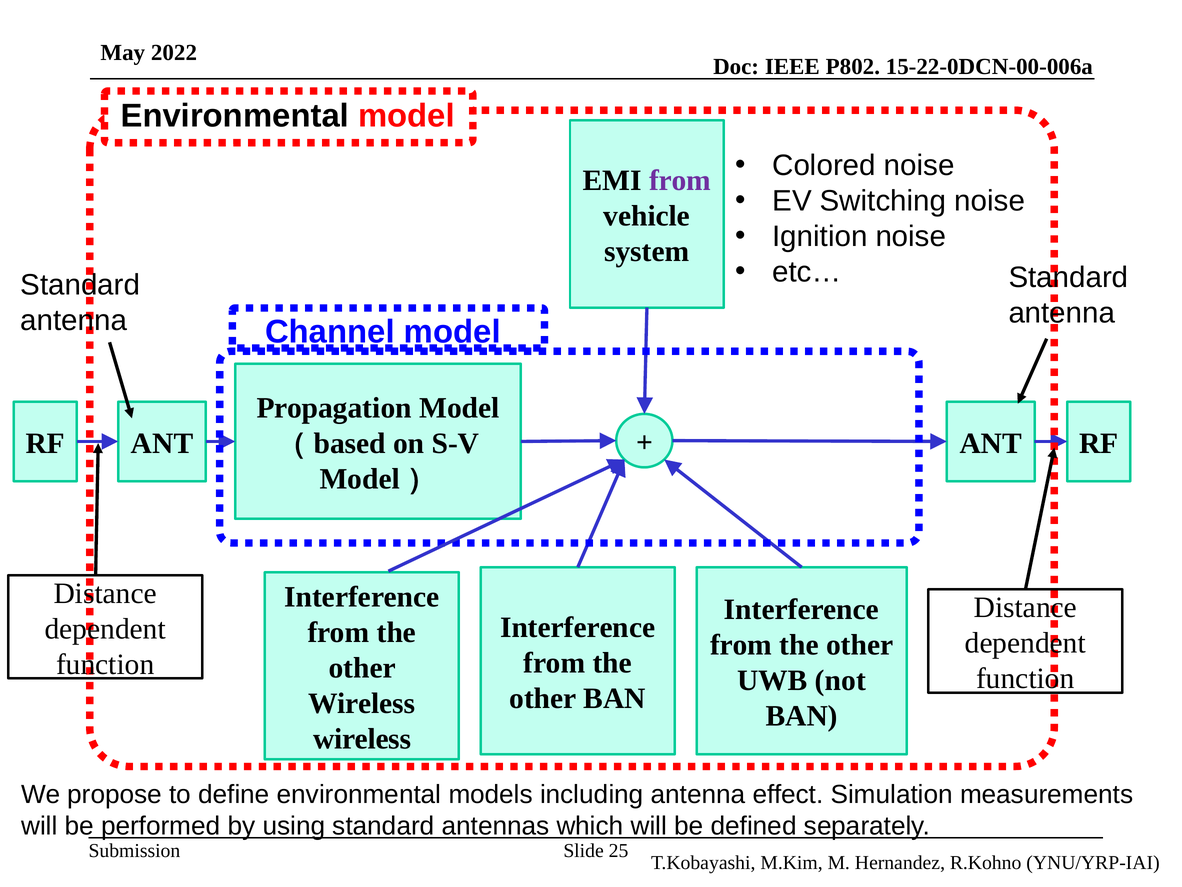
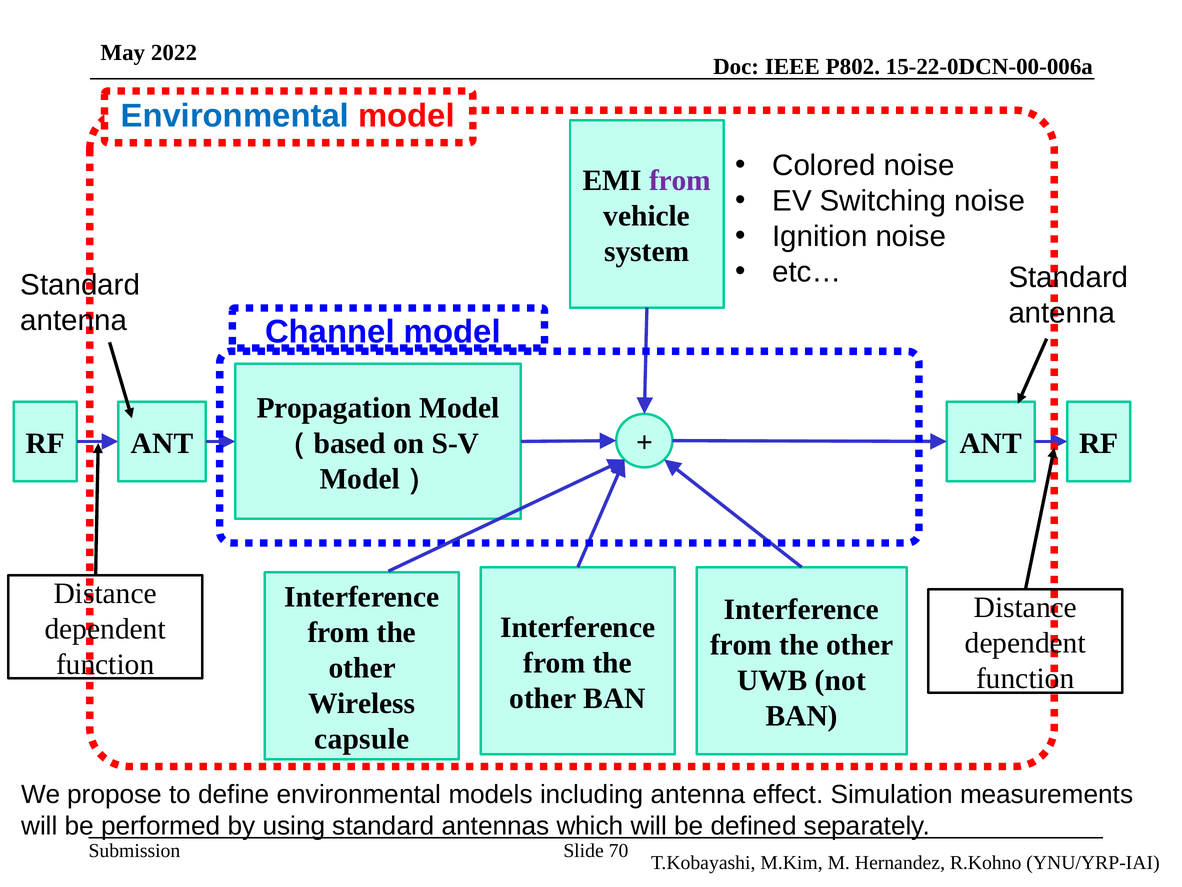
Environmental at (235, 116) colour: black -> blue
wireless at (362, 738): wireless -> capsule
25: 25 -> 70
